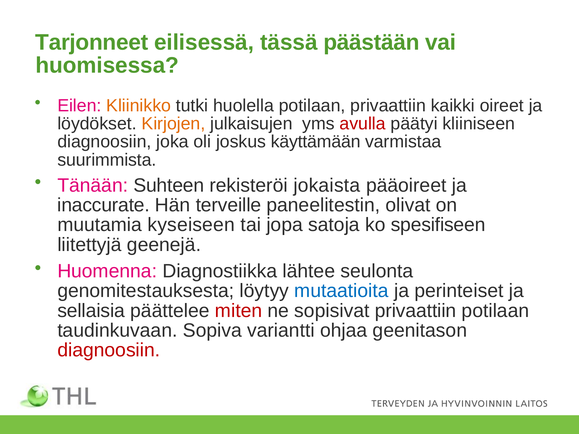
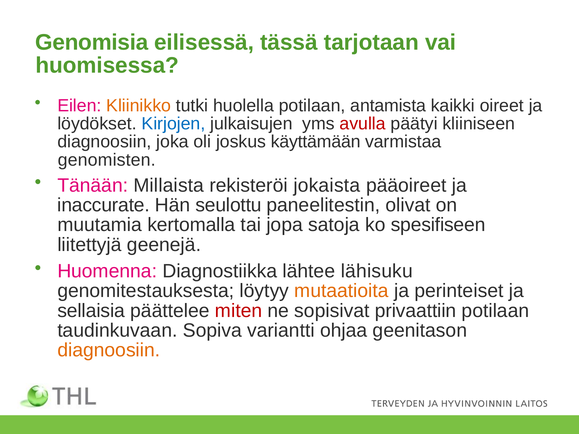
Tarjonneet: Tarjonneet -> Genomisia
päästään: päästään -> tarjotaan
potilaan privaattiin: privaattiin -> antamista
Kirjojen colour: orange -> blue
suurimmista: suurimmista -> genomisten
Suhteen: Suhteen -> Millaista
terveille: terveille -> seulottu
kyseiseen: kyseiseen -> kertomalla
seulonta: seulonta -> lähisuku
mutaatioita colour: blue -> orange
diagnoosiin at (109, 350) colour: red -> orange
